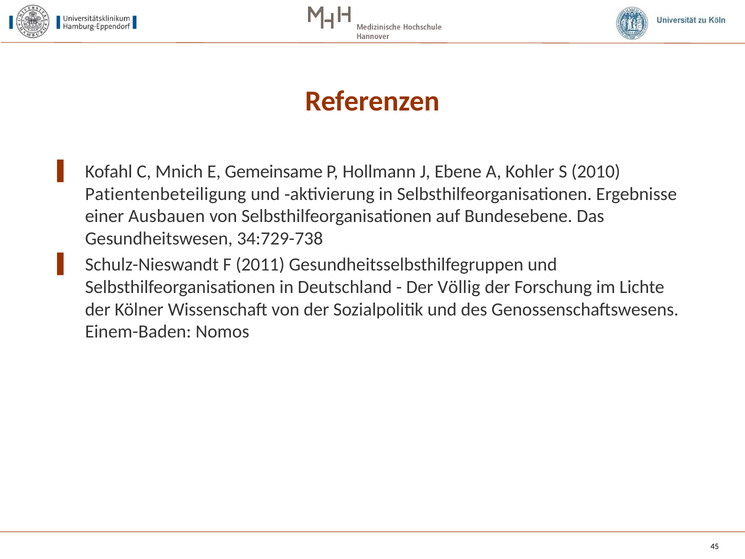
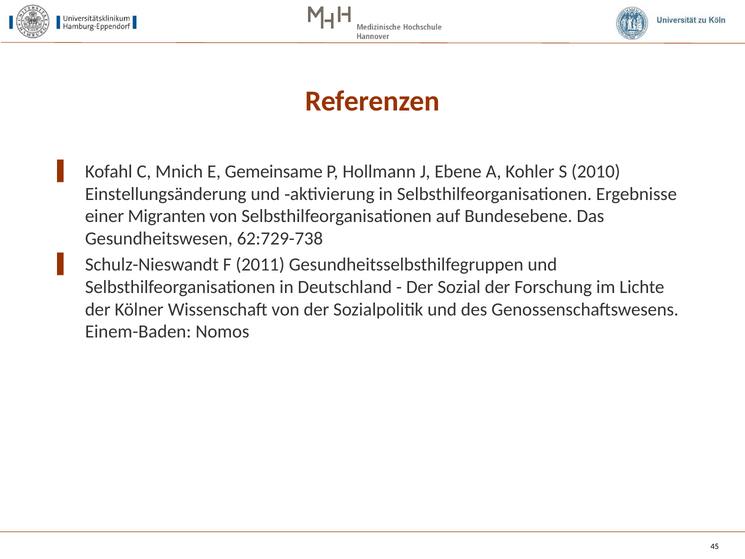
Patientenbeteiligung: Patientenbeteiligung -> Einstellungsänderung
Ausbauen: Ausbauen -> Migranten
34:729-738: 34:729-738 -> 62:729-738
Völlig: Völlig -> Sozial
